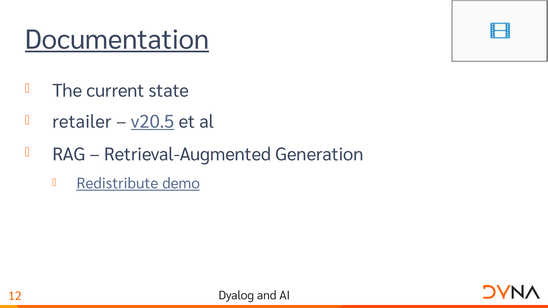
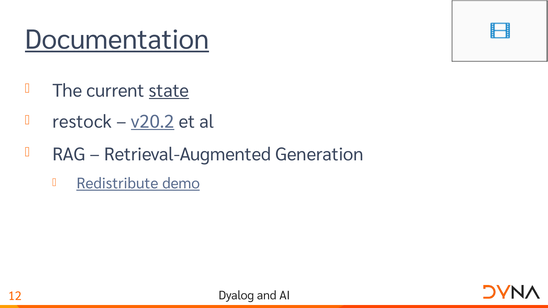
state underline: none -> present
retailer: retailer -> restock
v20.5: v20.5 -> v20.2
